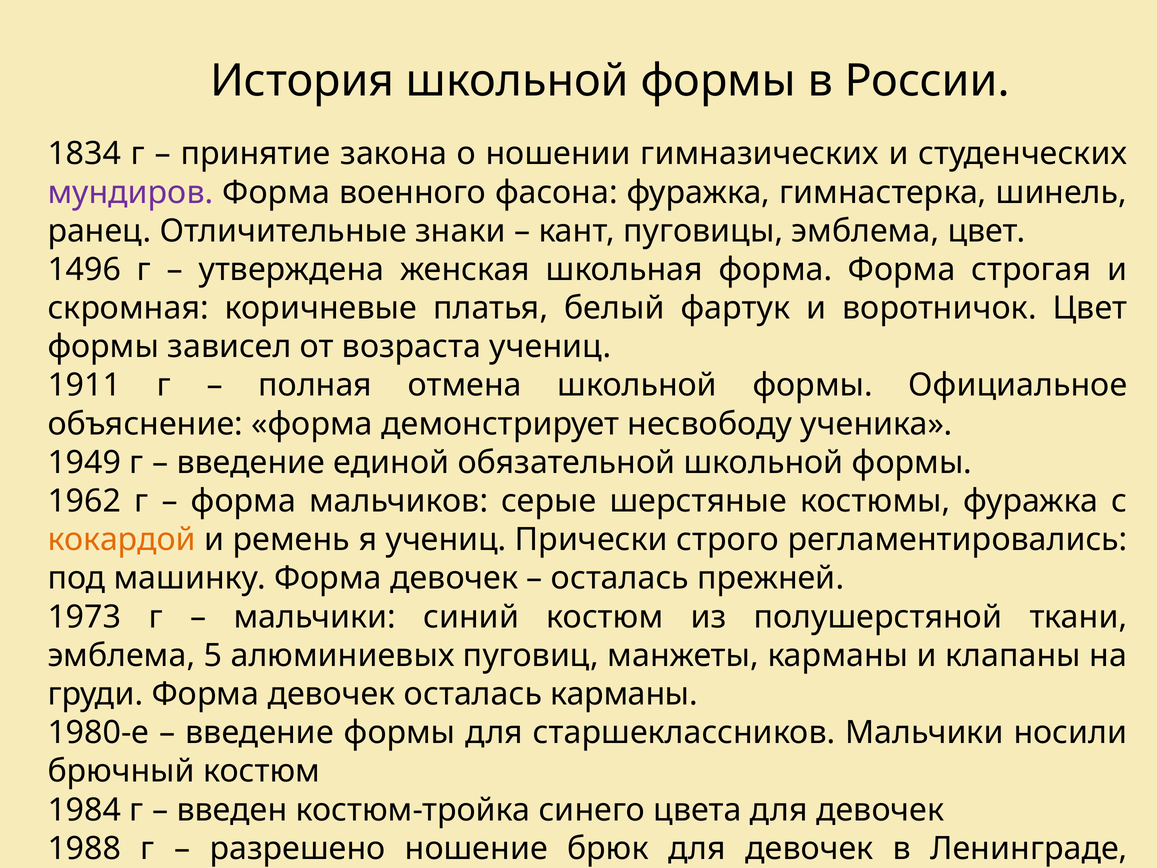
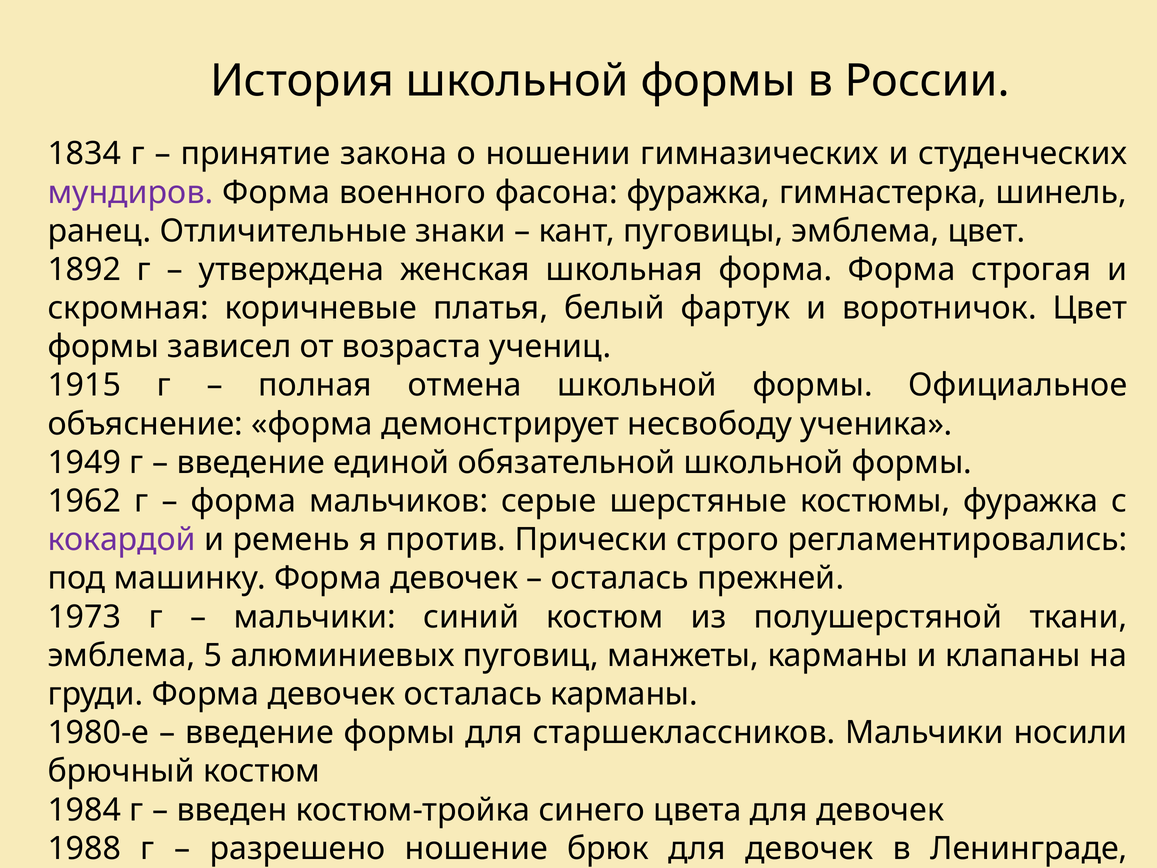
1496: 1496 -> 1892
1911: 1911 -> 1915
кокардой colour: orange -> purple
я учениц: учениц -> против
